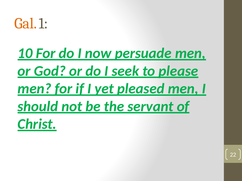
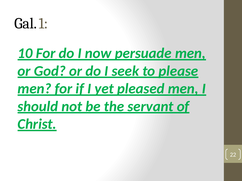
Gal colour: orange -> black
